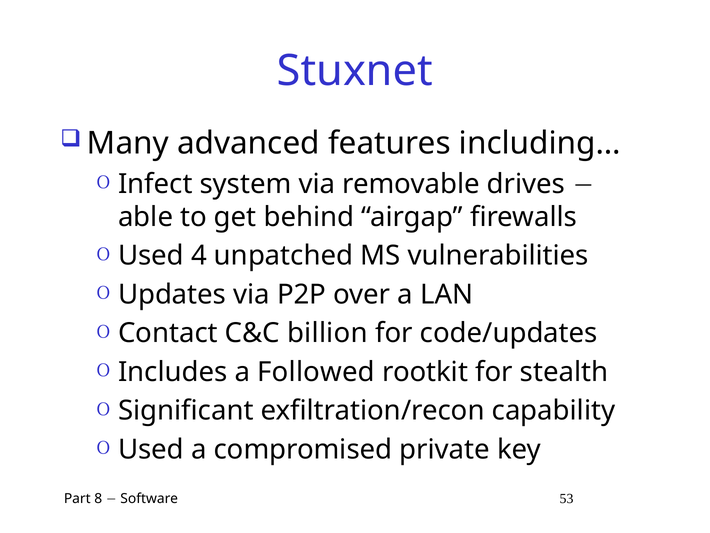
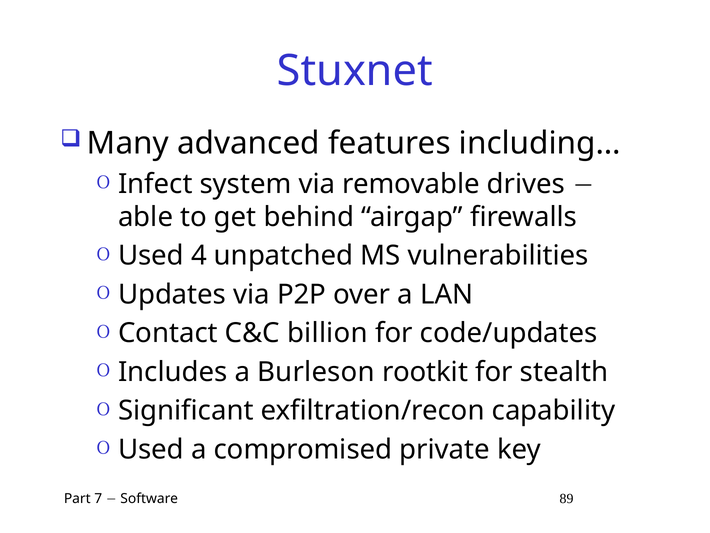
Followed: Followed -> Burleson
8: 8 -> 7
53: 53 -> 89
